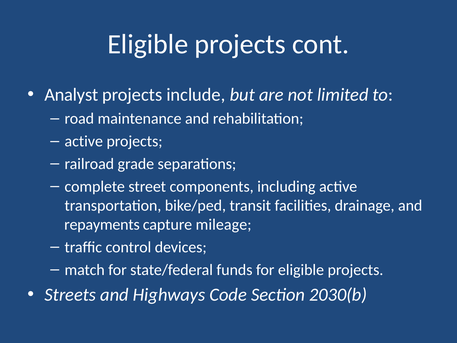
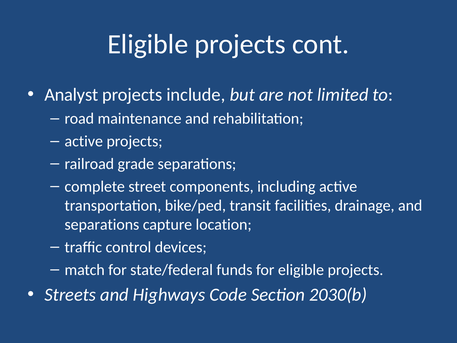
repayments at (102, 224): repayments -> separations
mileage: mileage -> location
